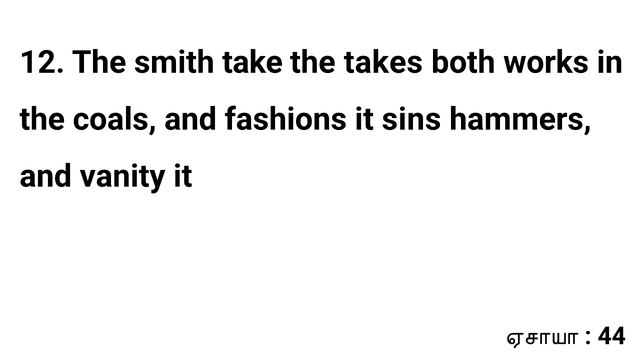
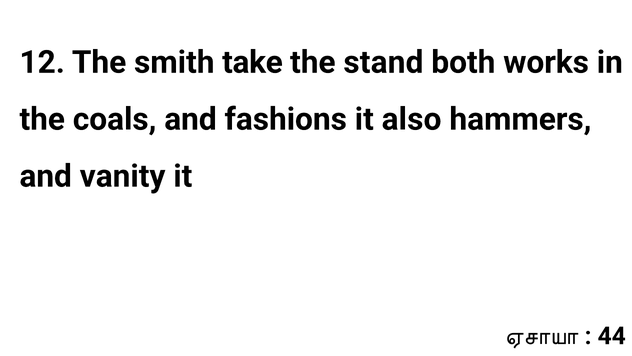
takes: takes -> stand
sins: sins -> also
